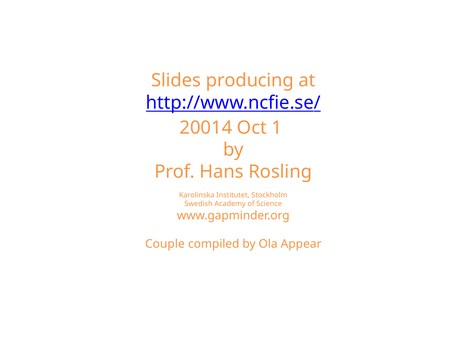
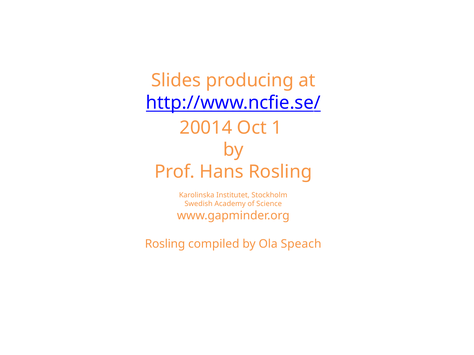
Couple at (165, 244): Couple -> Rosling
Appear: Appear -> Speach
